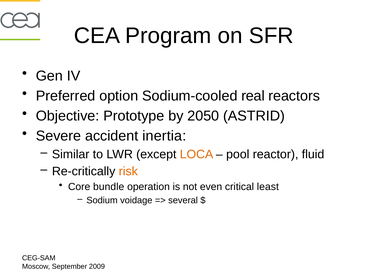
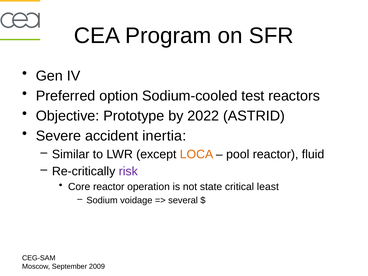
real: real -> test
2050: 2050 -> 2022
risk colour: orange -> purple
Core bundle: bundle -> reactor
even: even -> state
